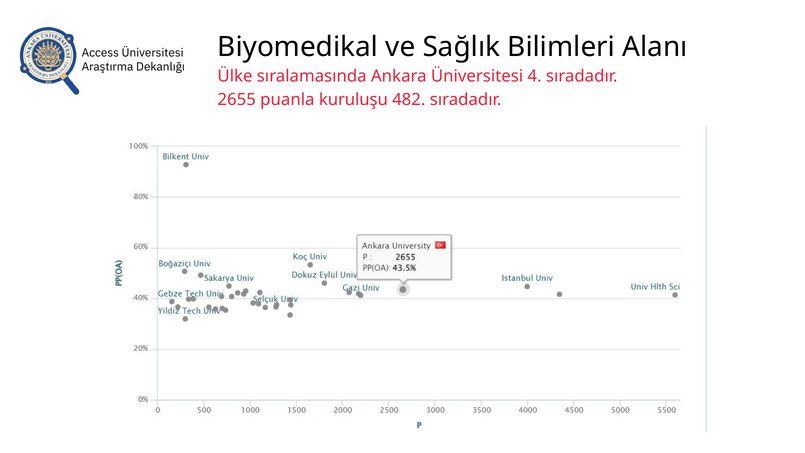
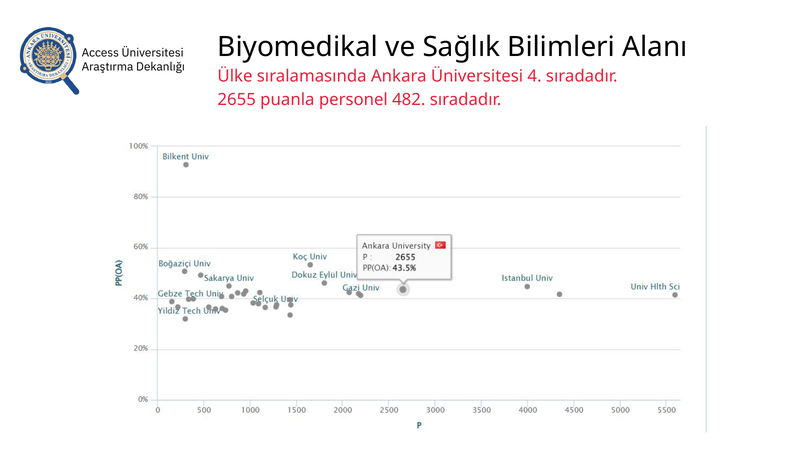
kuruluşu: kuruluşu -> personel
